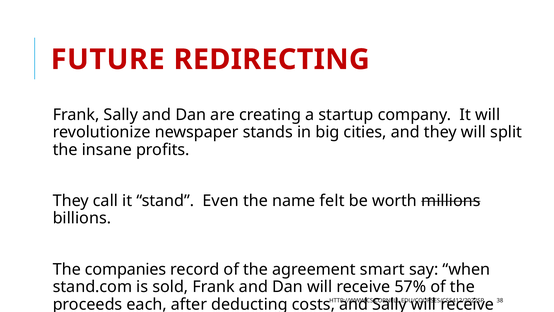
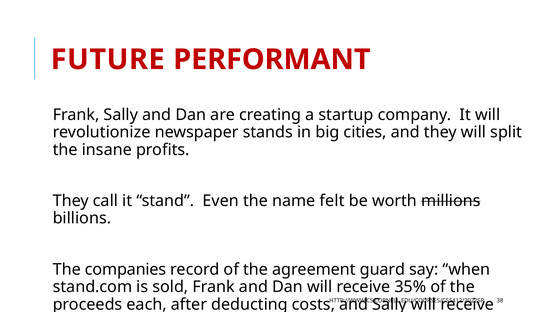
REDIRECTING: REDIRECTING -> PERFORMANT
smart: smart -> guard
57%: 57% -> 35%
